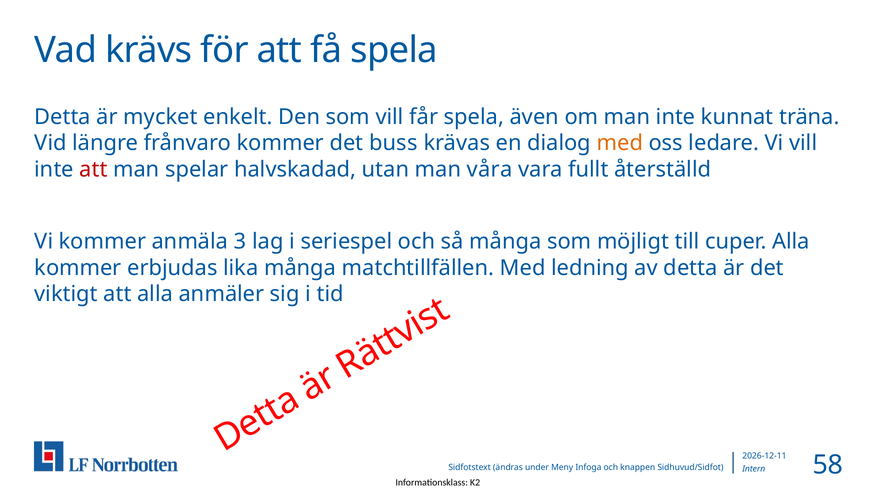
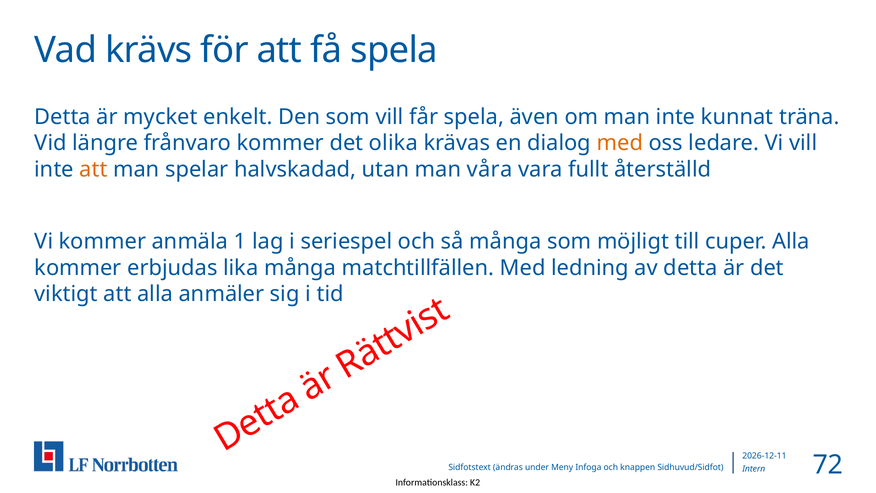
buss: buss -> olika
att at (93, 169) colour: red -> orange
3: 3 -> 1
58: 58 -> 72
